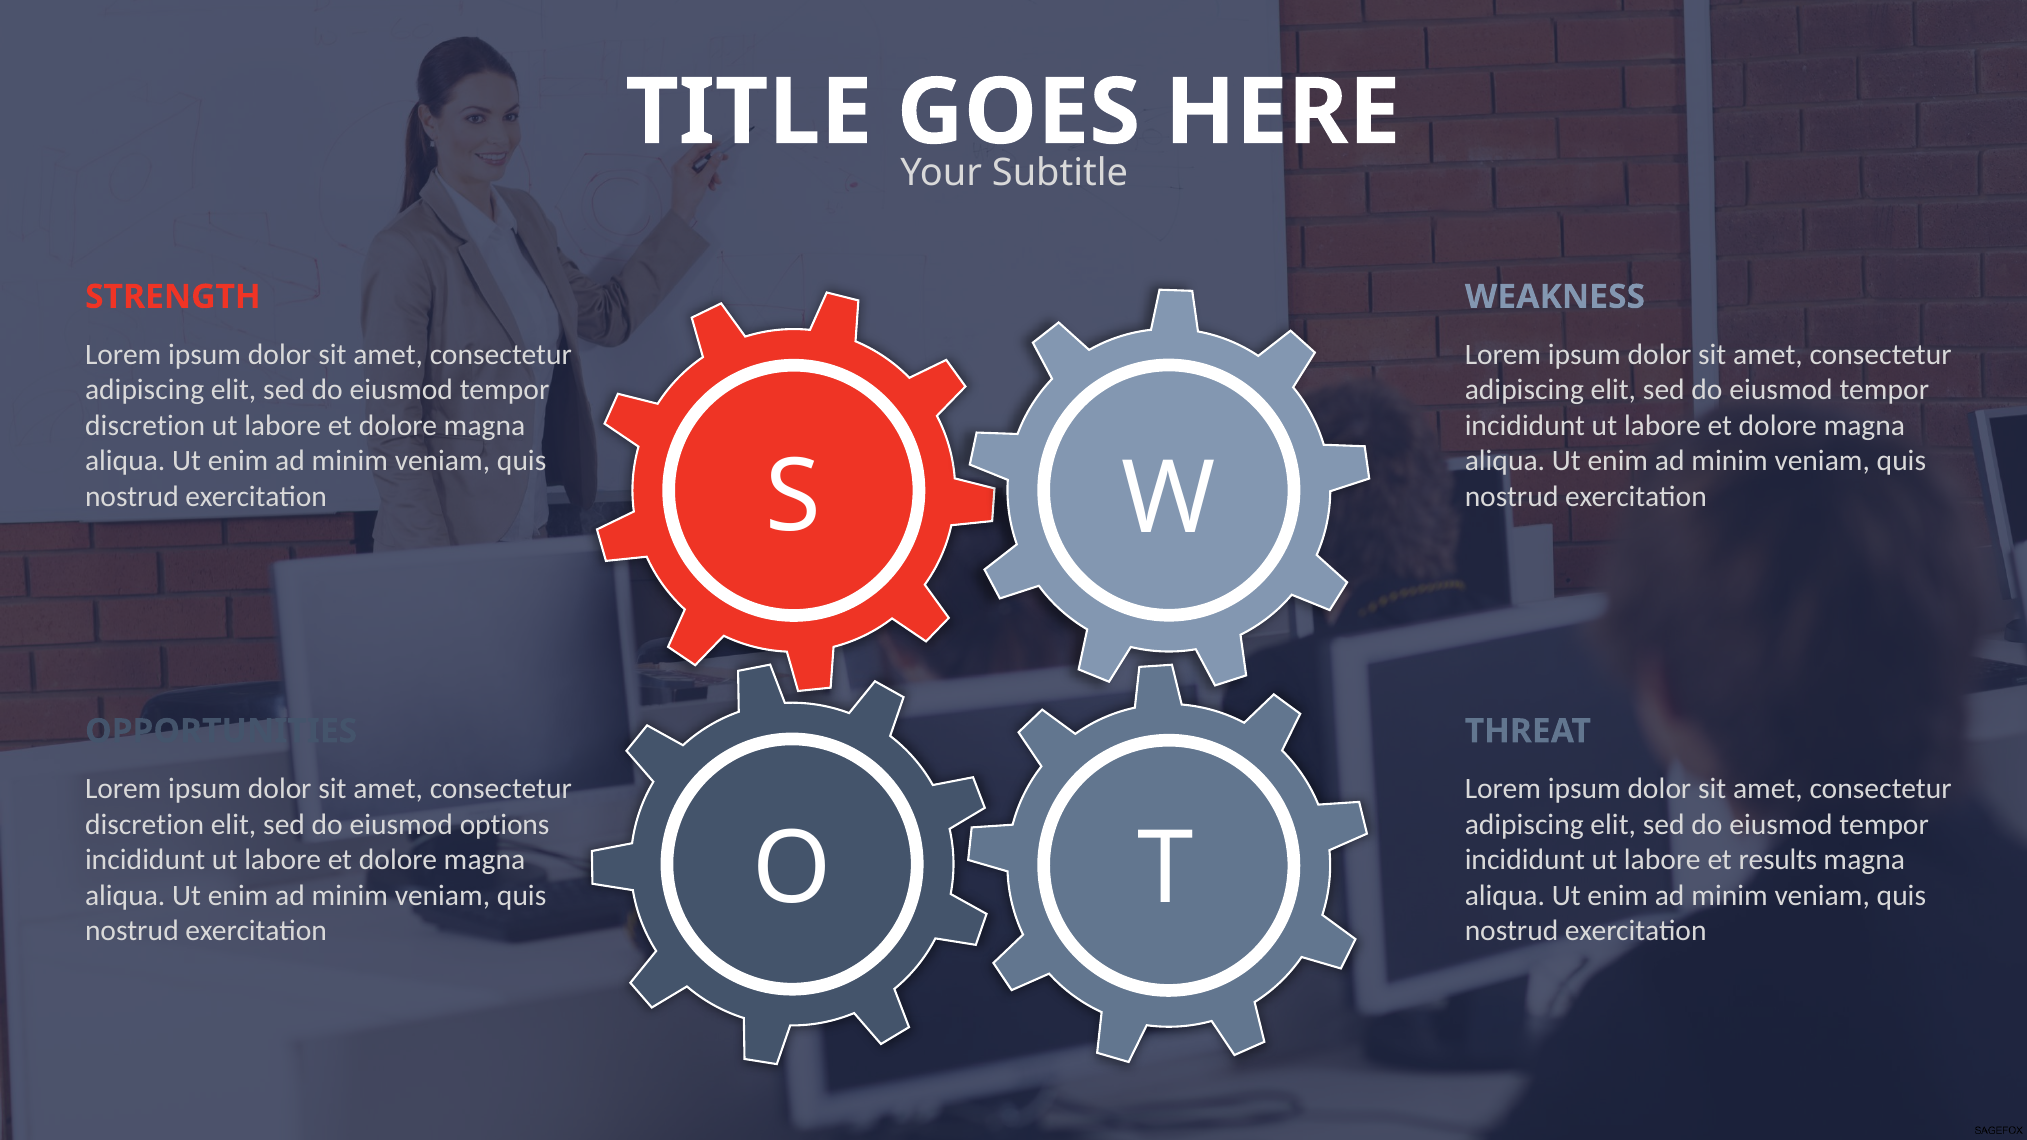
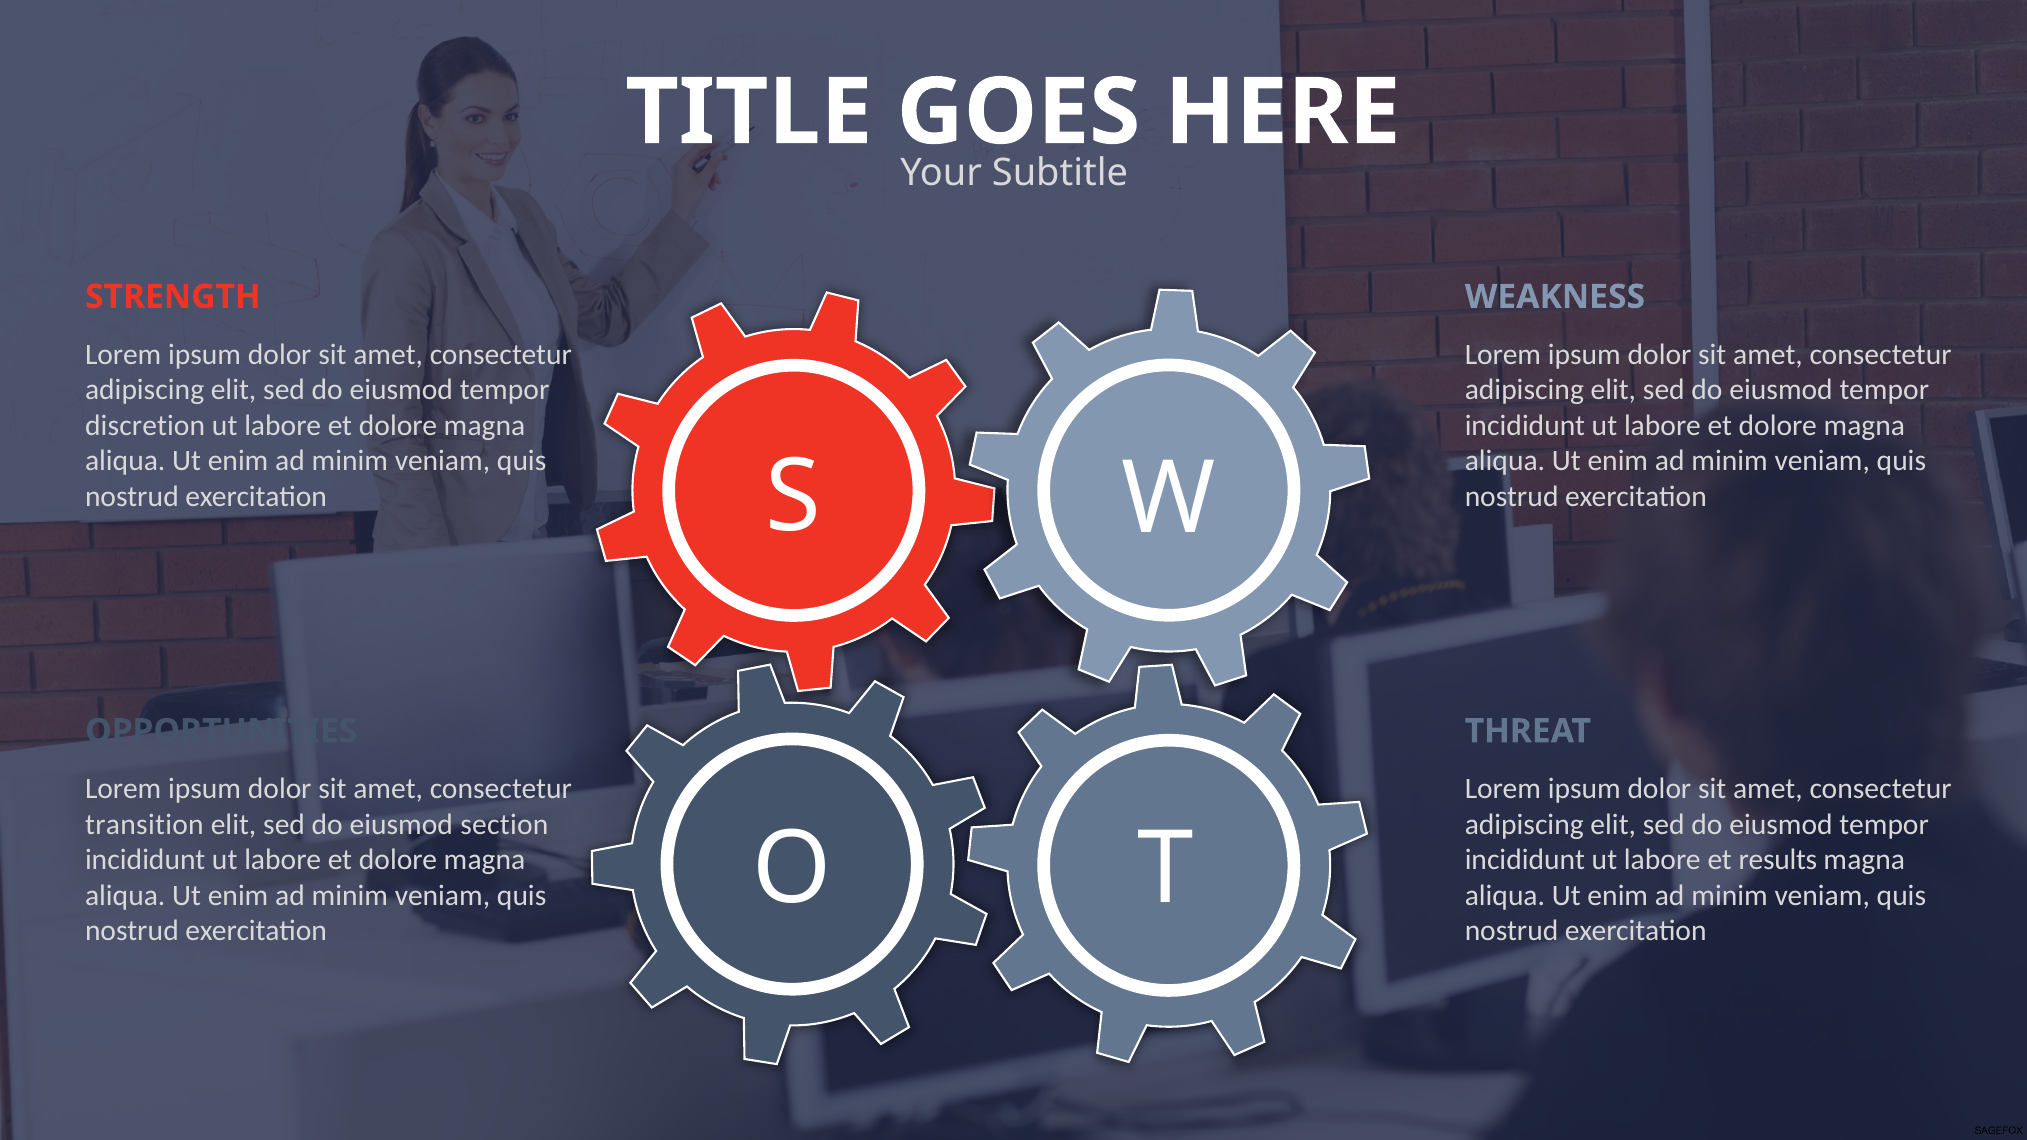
discretion at (145, 825): discretion -> transition
options: options -> section
